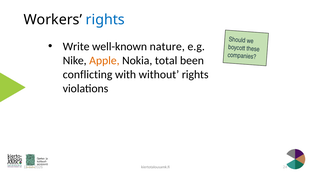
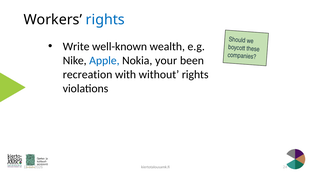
nature: nature -> wealth
Apple colour: orange -> blue
total: total -> your
conflicting: conflicting -> recreation
